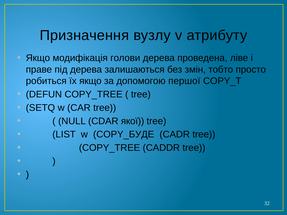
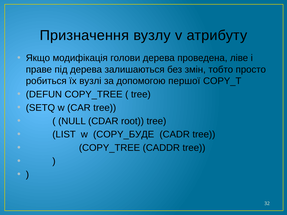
їх якщо: якщо -> вузлі
якої: якої -> root
